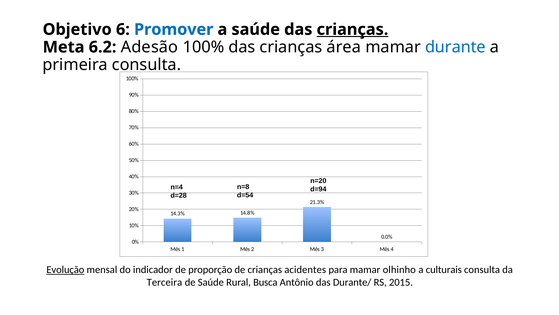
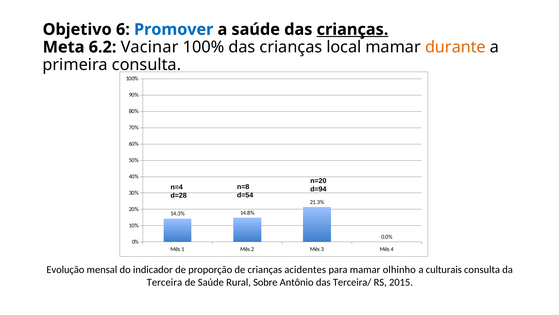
Adesão: Adesão -> Vacinar
área: área -> local
durante colour: blue -> orange
Evolução underline: present -> none
Busca: Busca -> Sobre
Durante/: Durante/ -> Terceira/
